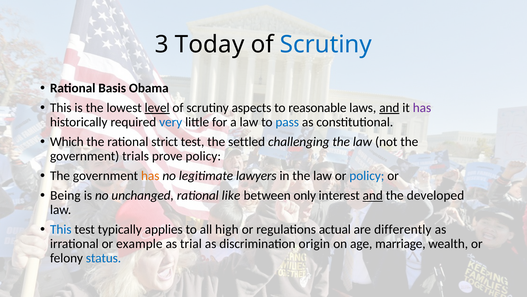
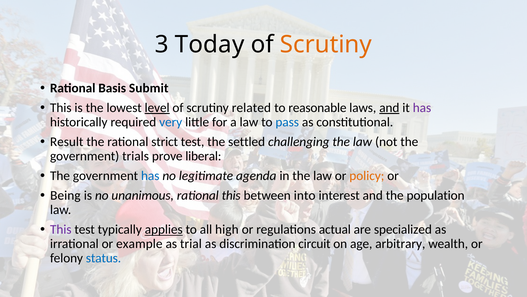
Scrutiny at (326, 44) colour: blue -> orange
Obama: Obama -> Submit
aspects: aspects -> related
Which: Which -> Result
prove policy: policy -> liberal
has at (150, 176) colour: orange -> blue
lawyers: lawyers -> agenda
policy at (367, 176) colour: blue -> orange
unchanged: unchanged -> unanimous
rational like: like -> this
only: only -> into
and at (373, 195) underline: present -> none
developed: developed -> population
This at (61, 229) colour: blue -> purple
applies underline: none -> present
differently: differently -> specialized
origin: origin -> circuit
marriage: marriage -> arbitrary
